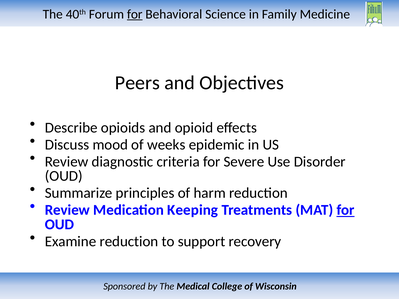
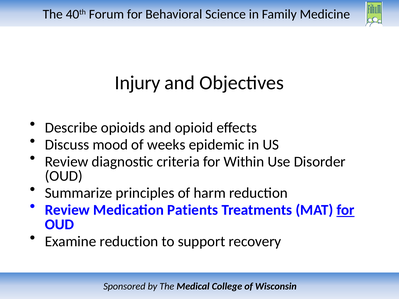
for at (135, 14) underline: present -> none
Peers: Peers -> Injury
Severe: Severe -> Within
Keeping: Keeping -> Patients
